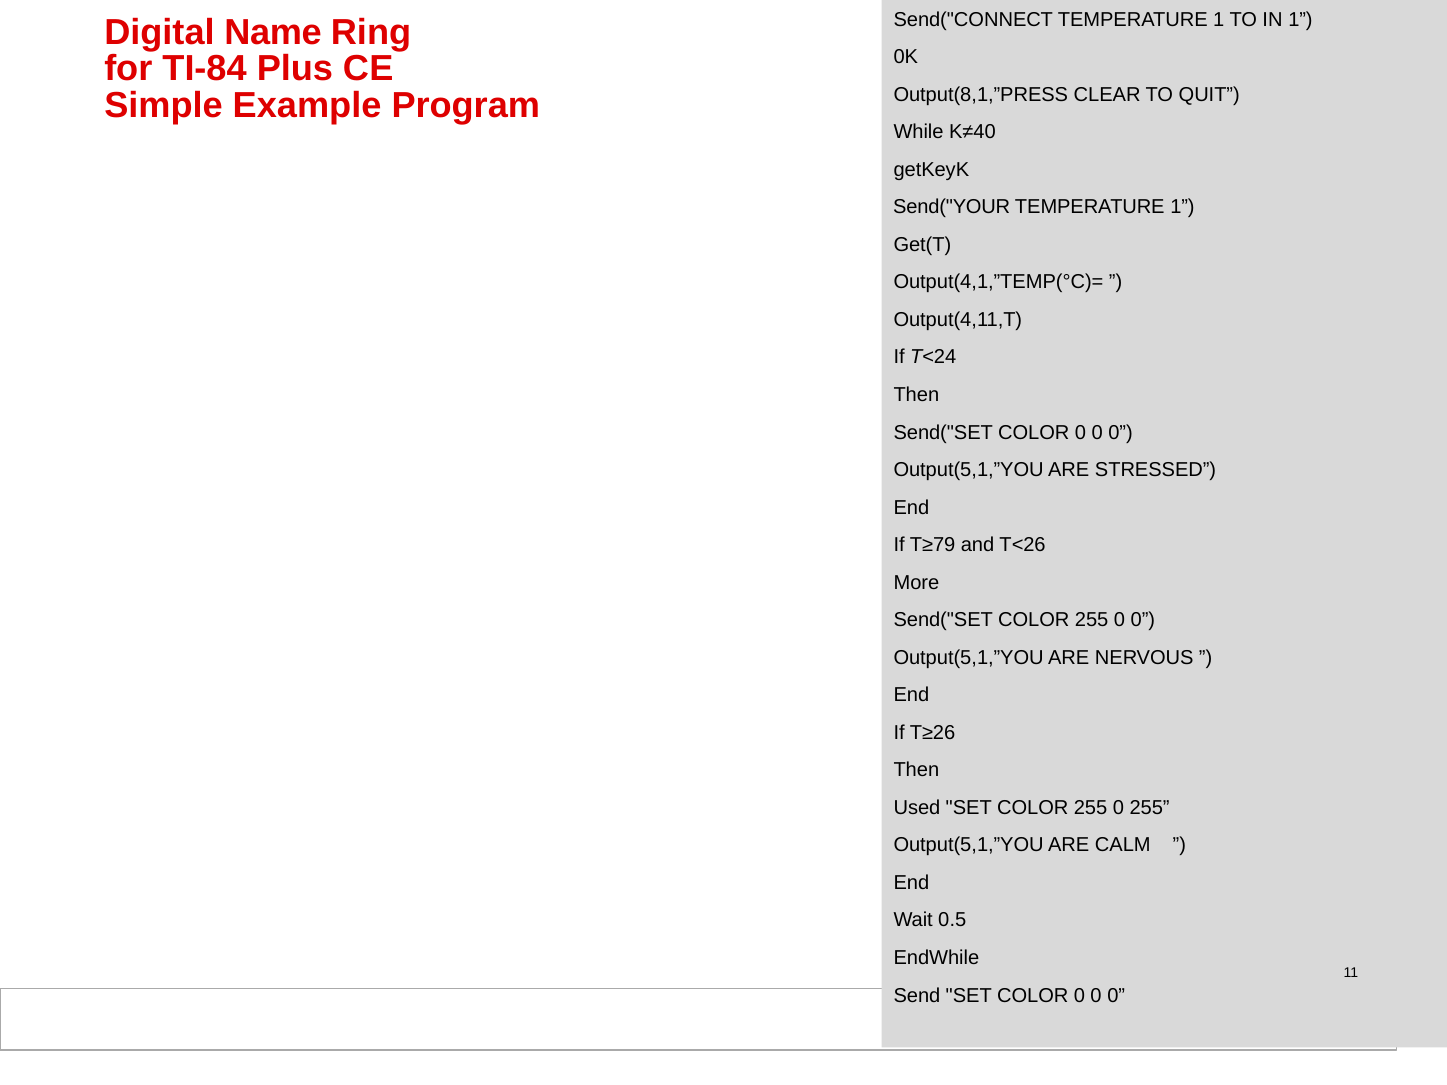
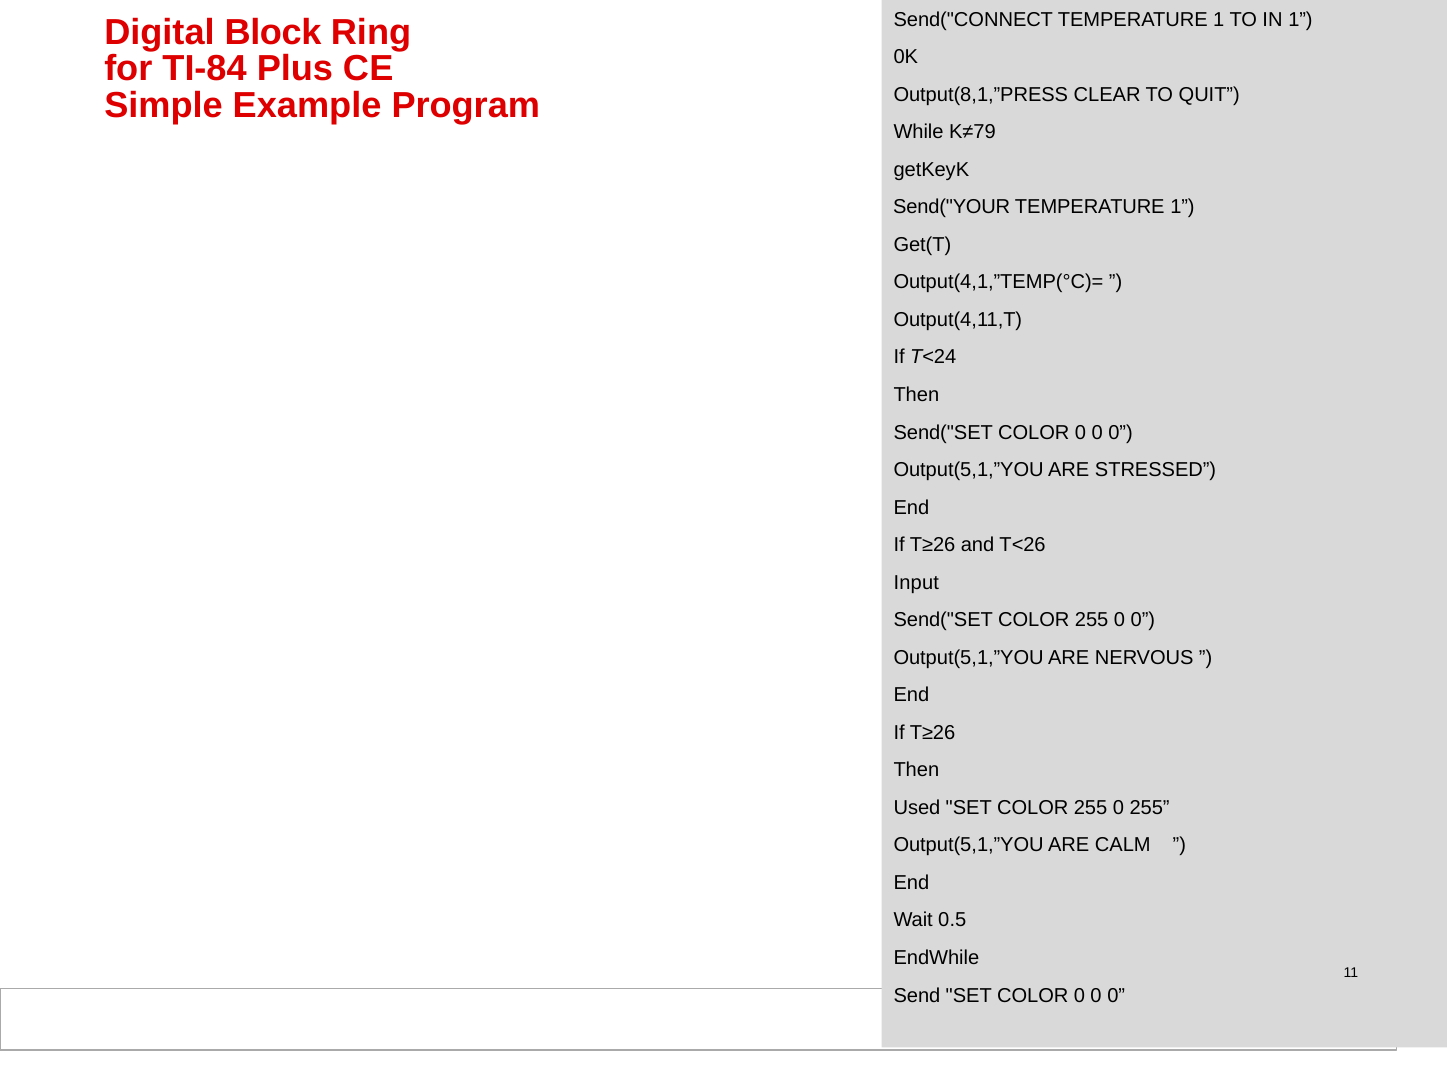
Name: Name -> Block
K≠40: K≠40 -> K≠79
T≥79 at (933, 545): T≥79 -> T≥26
More: More -> Input
